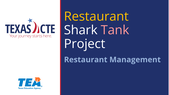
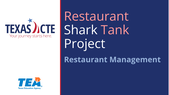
Restaurant at (96, 17) colour: yellow -> pink
